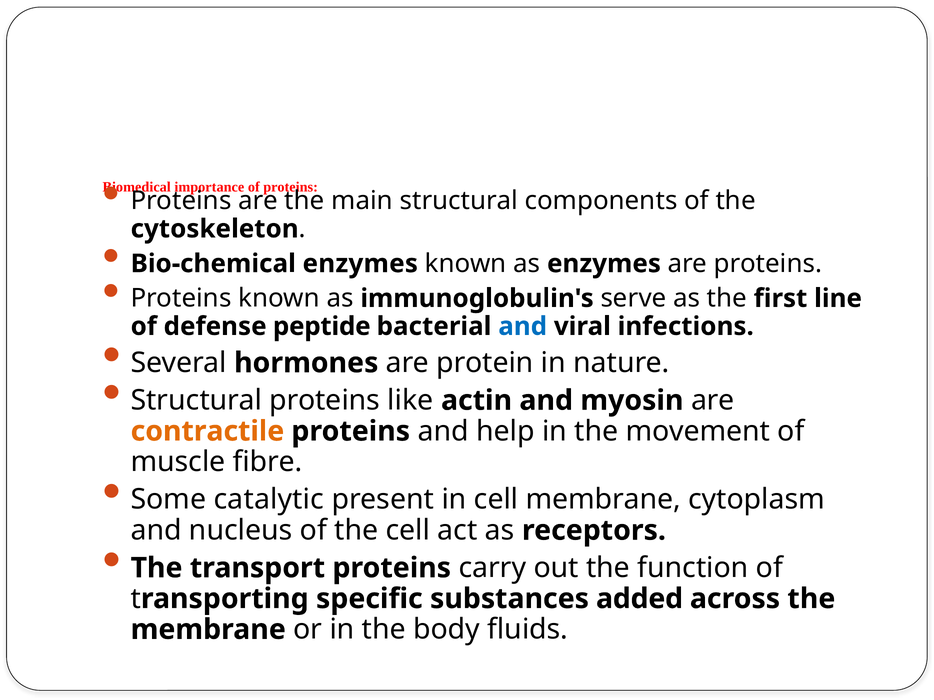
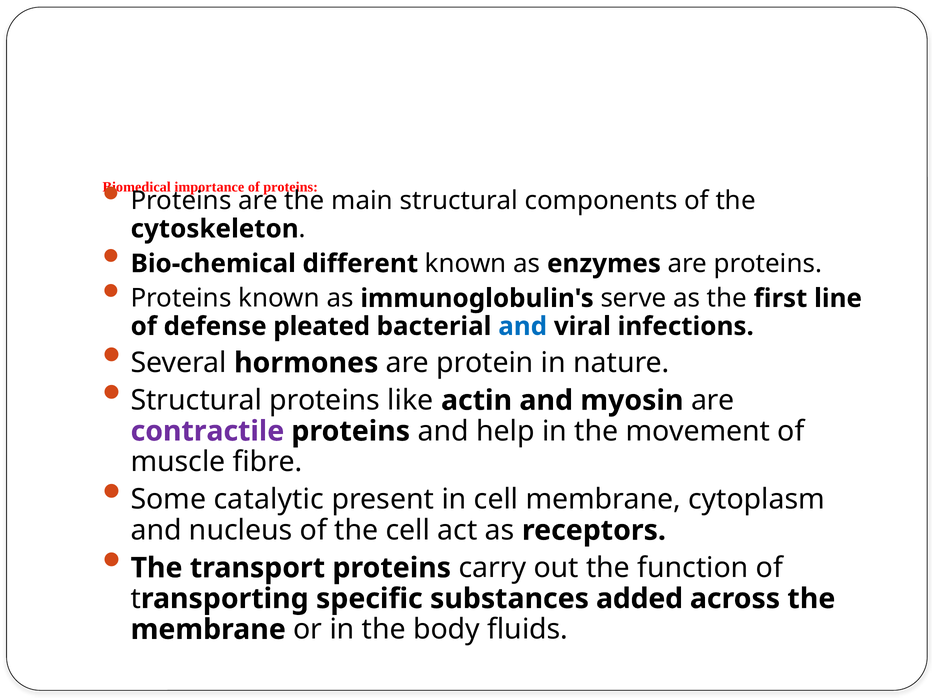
Bio-chemical enzymes: enzymes -> different
peptide: peptide -> pleated
contractile colour: orange -> purple
